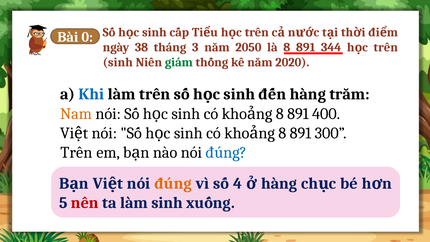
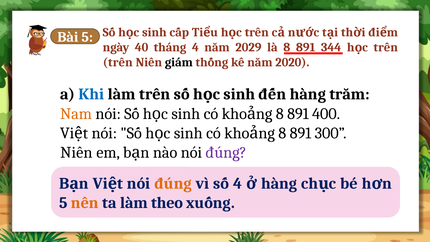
Bài 0: 0 -> 5
38: 38 -> 40
tháng 3: 3 -> 4
2050: 2050 -> 2029
sinh at (118, 62): sinh -> trên
giám colour: green -> black
Trên at (76, 152): Trên -> Niên
đúng at (226, 152) colour: blue -> purple
nên colour: red -> orange
làm sinh: sinh -> theo
